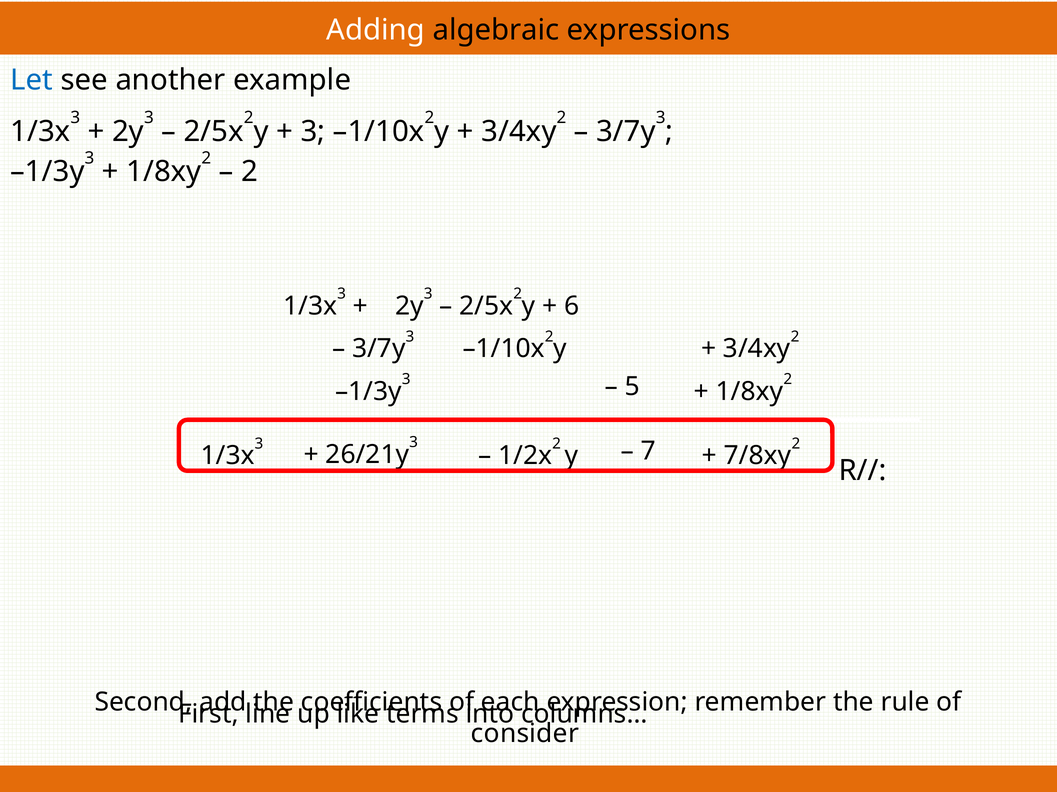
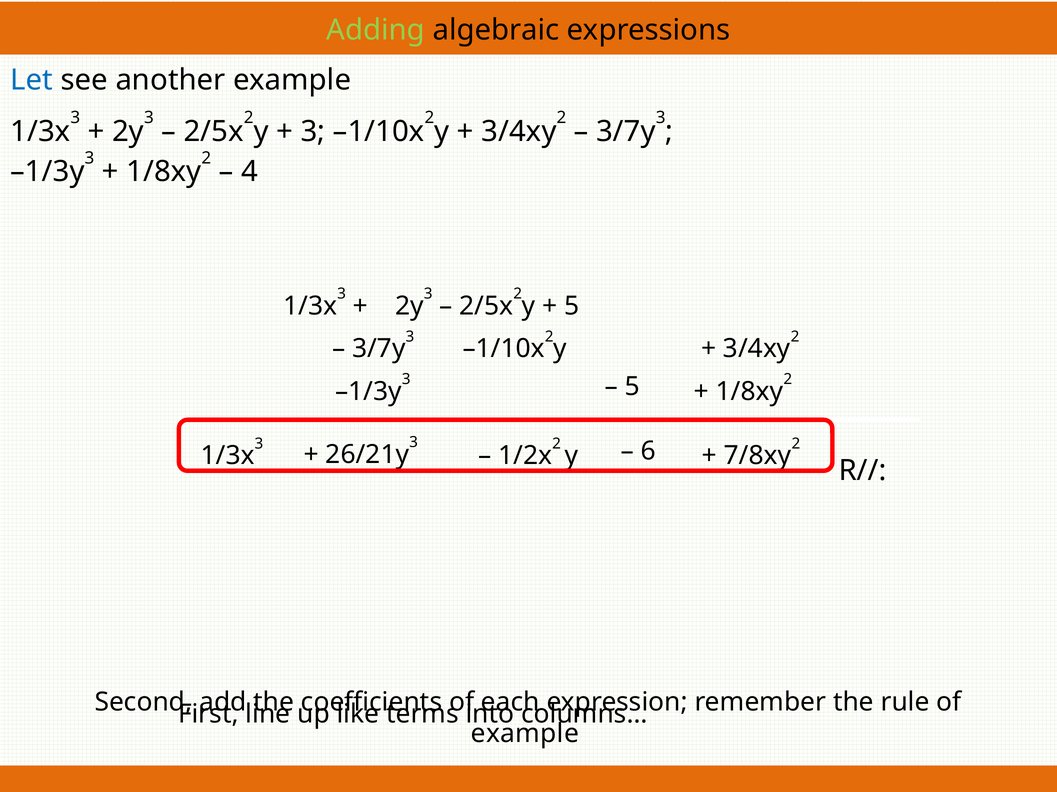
Adding colour: white -> light green
2 at (250, 172): 2 -> 4
6 at (572, 306): 6 -> 5
7: 7 -> 6
consider at (525, 734): consider -> example
